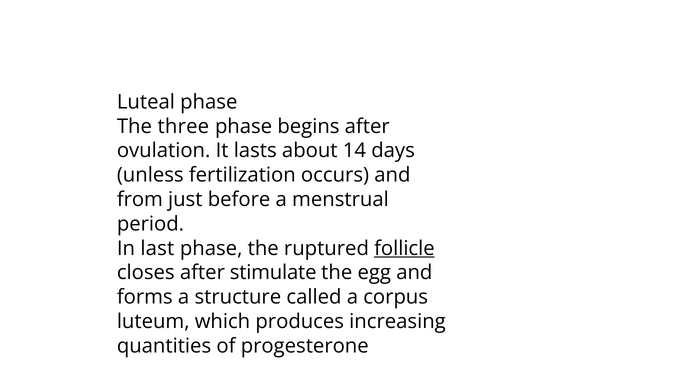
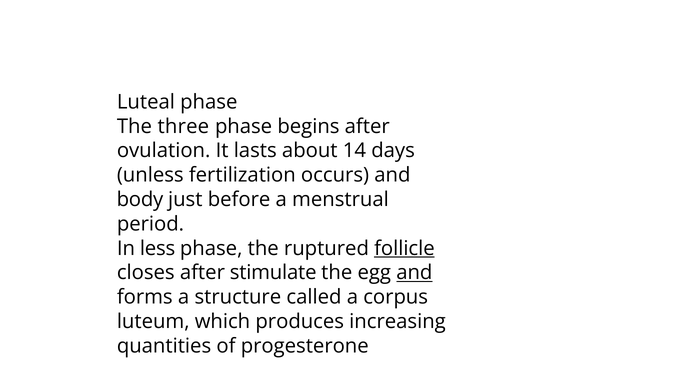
from: from -> body
last: last -> less
and at (414, 273) underline: none -> present
